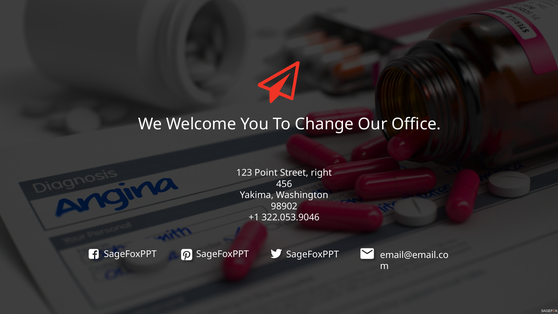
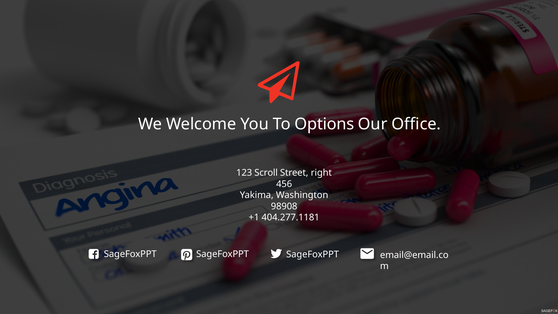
Change: Change -> Options
Point: Point -> Scroll
98902: 98902 -> 98908
322.053.9046: 322.053.9046 -> 404.277.1181
